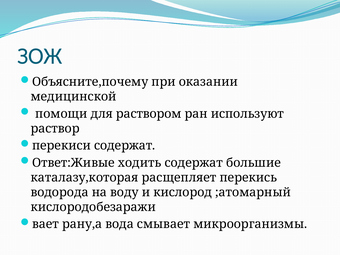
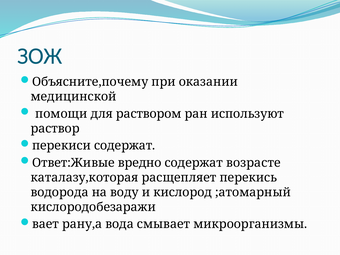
ходить: ходить -> вредно
большие: большие -> возрасте
